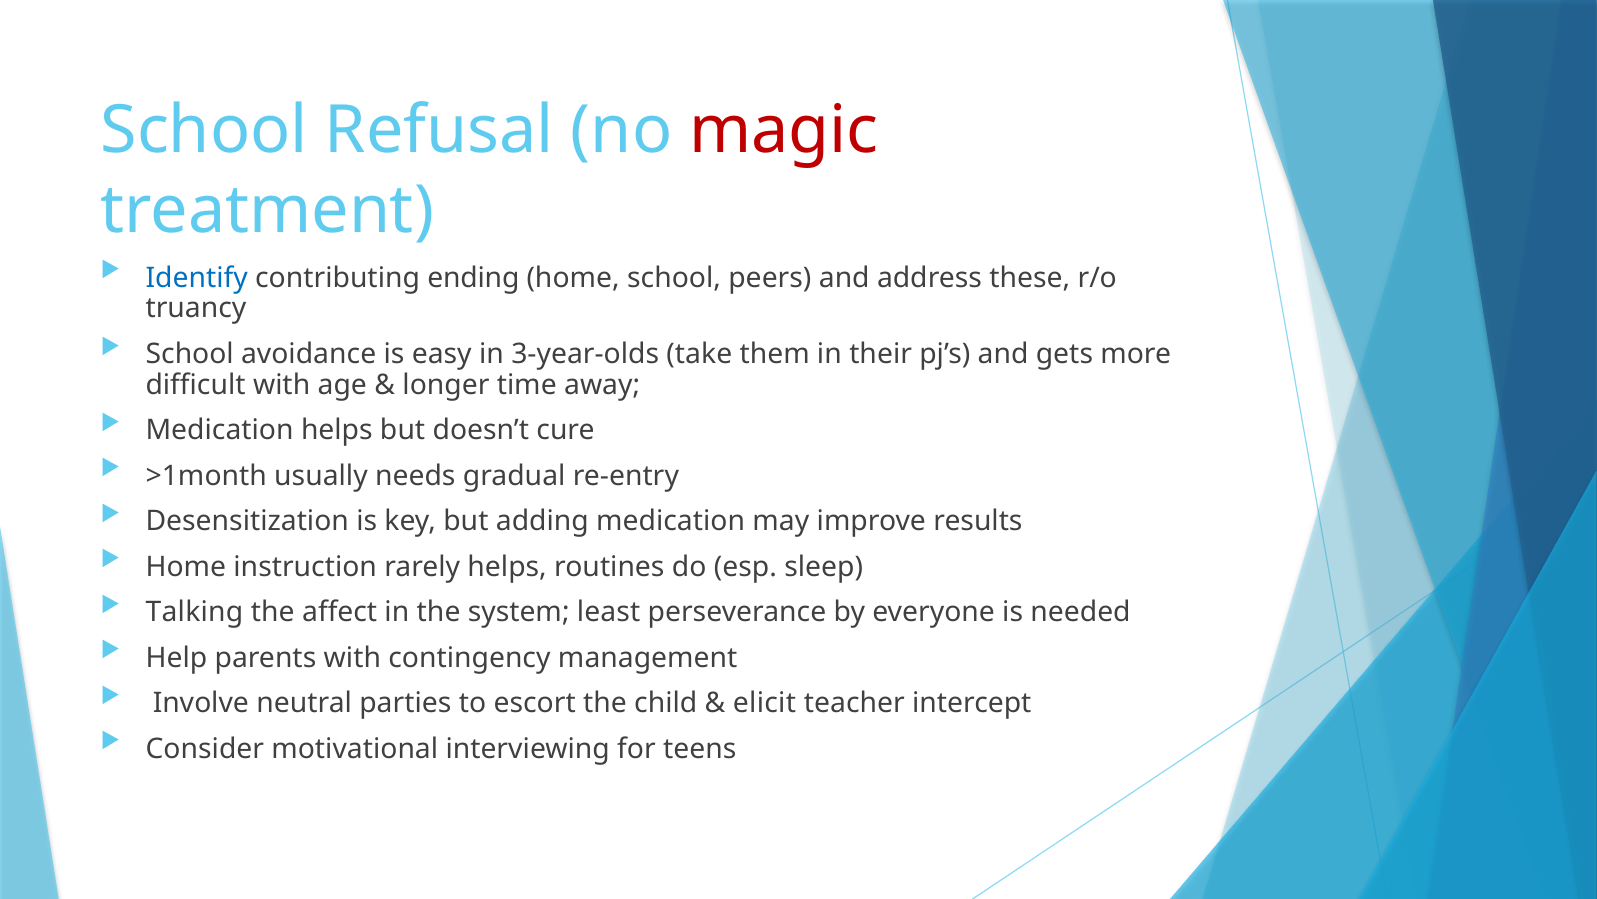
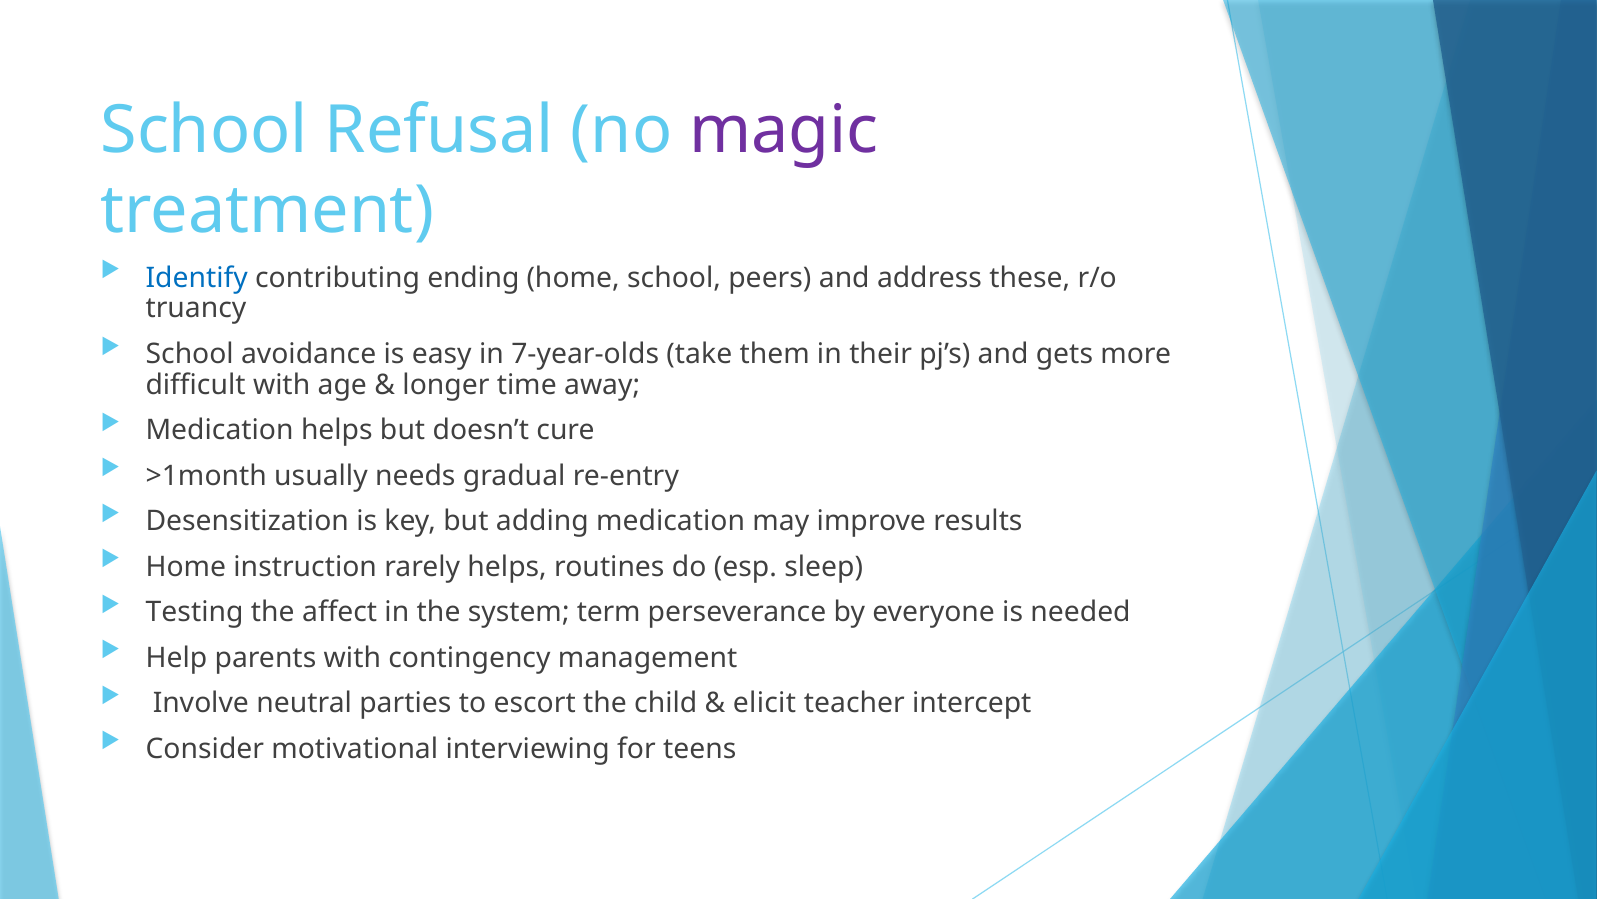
magic colour: red -> purple
3-year-olds: 3-year-olds -> 7-year-olds
Talking: Talking -> Testing
least: least -> term
